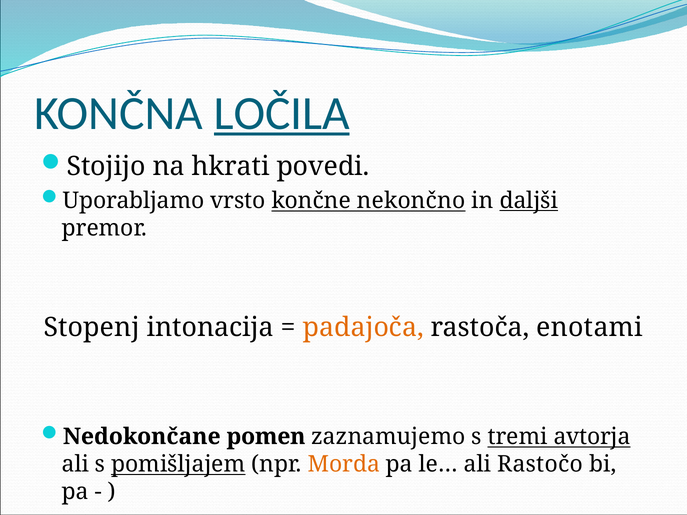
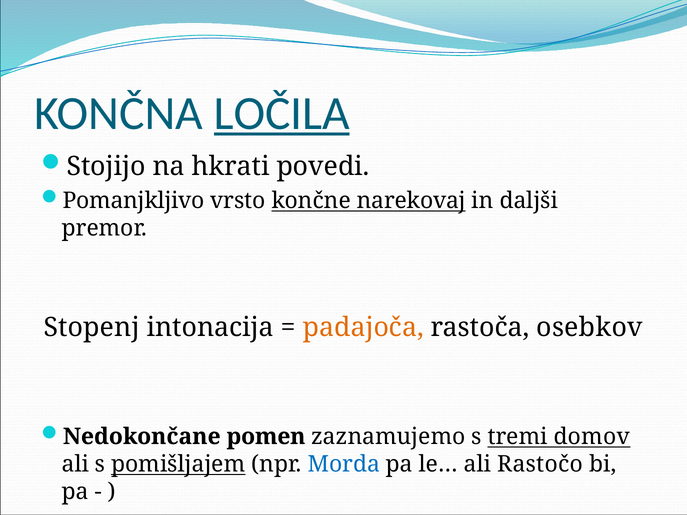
Uporabljamo: Uporabljamo -> Pomanjkljivo
nekončno: nekončno -> narekovaj
daljši underline: present -> none
enotami: enotami -> osebkov
avtorja: avtorja -> domov
Morda colour: orange -> blue
